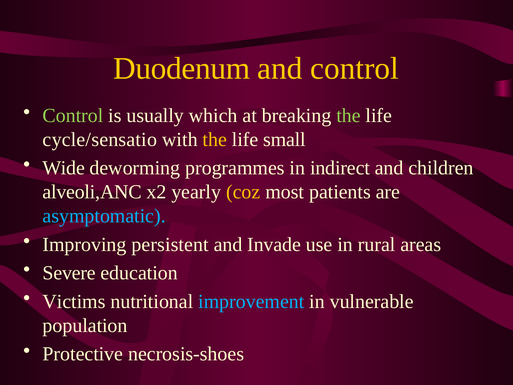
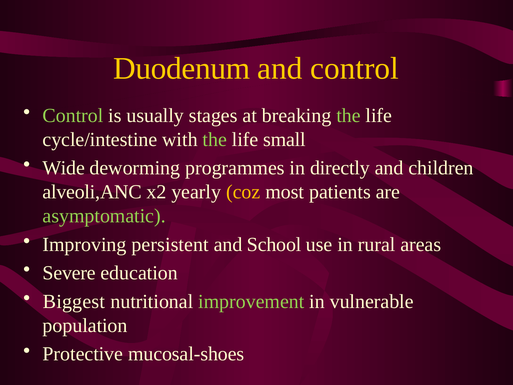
which: which -> stages
cycle/sensatio: cycle/sensatio -> cycle/intestine
the at (215, 139) colour: yellow -> light green
indirect: indirect -> directly
asymptomatic colour: light blue -> light green
Invade: Invade -> School
Victims: Victims -> Biggest
improvement colour: light blue -> light green
necrosis-shoes: necrosis-shoes -> mucosal-shoes
